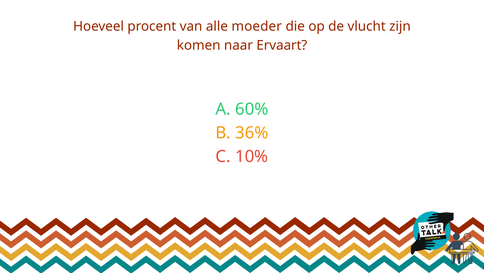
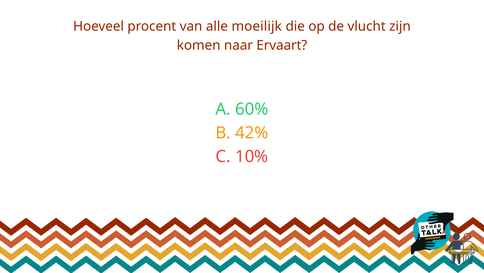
moeder: moeder -> moeilijk
36%: 36% -> 42%
